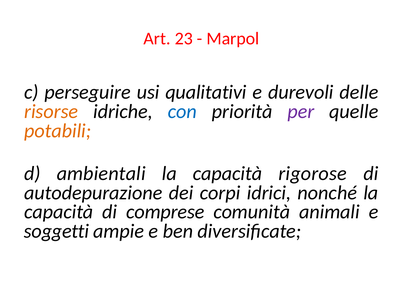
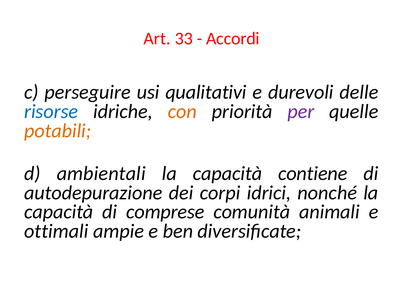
23: 23 -> 33
Marpol: Marpol -> Accordi
risorse colour: orange -> blue
con colour: blue -> orange
rigorose: rigorose -> contiene
soggetti: soggetti -> ottimali
